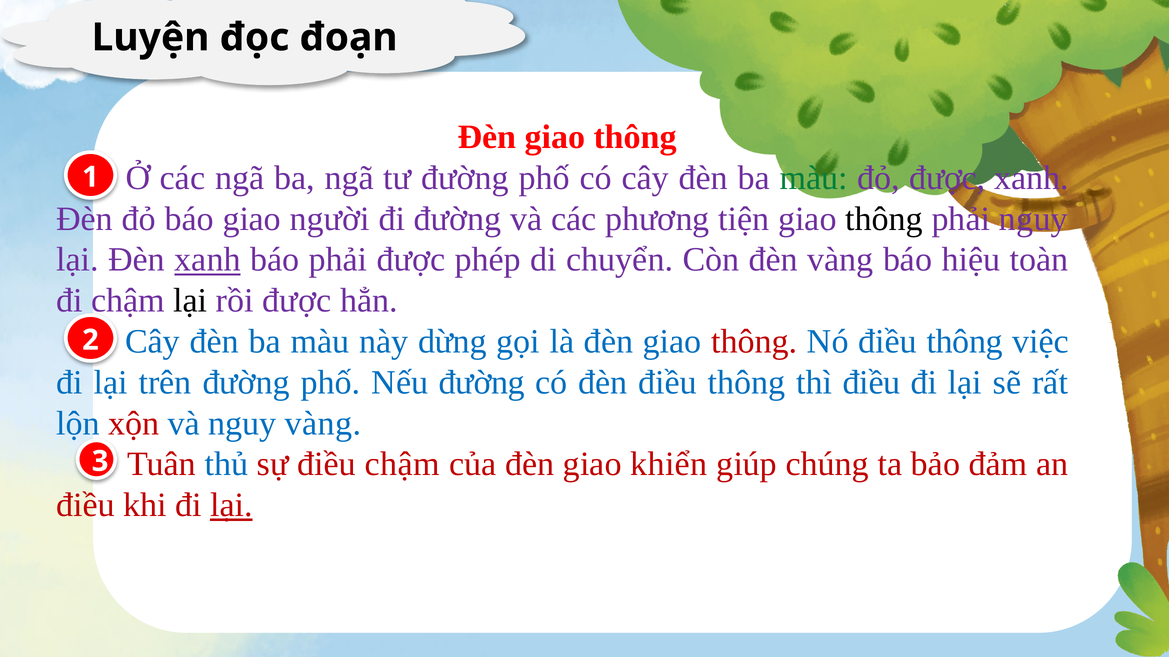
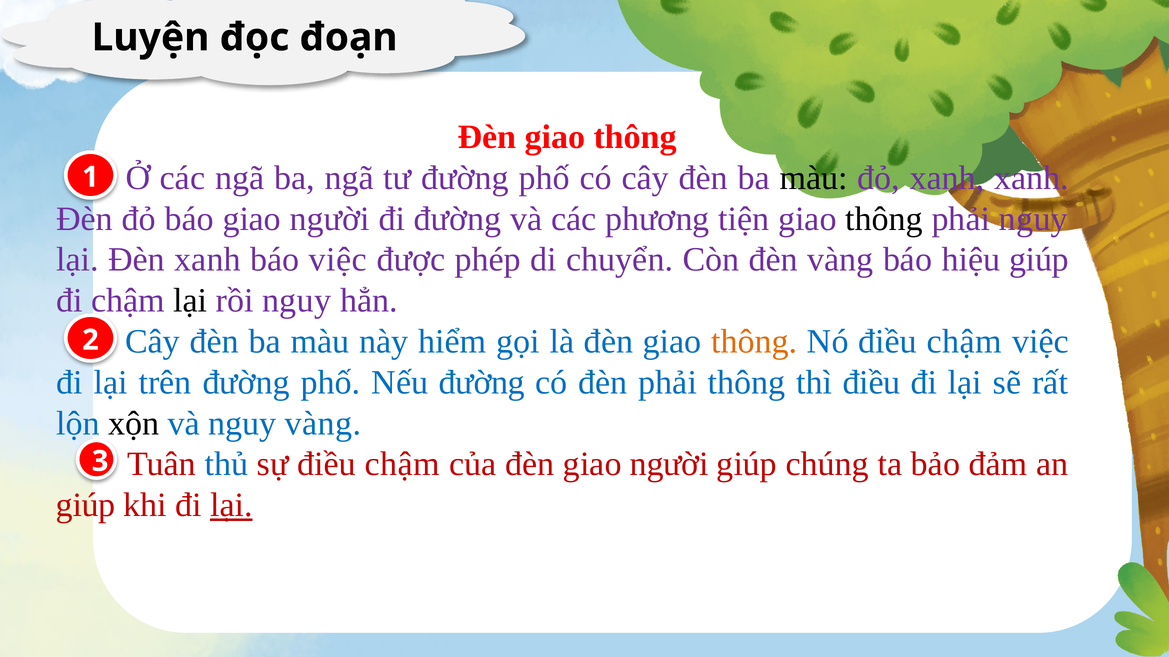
màu at (814, 178) colour: green -> black
đỏ được: được -> xanh
xanh at (208, 260) underline: present -> none
báo phải: phải -> việc
hiệu toàn: toàn -> giúp
rồi được: được -> nguy
dừng: dừng -> hiểm
thông at (754, 342) colour: red -> orange
Nó điều thông: thông -> chậm
đèn điều: điều -> phải
xộn colour: red -> black
đèn giao khiển: khiển -> người
điều at (86, 506): điều -> giúp
